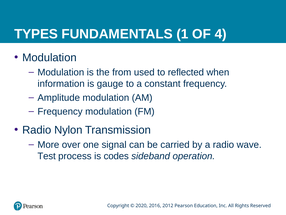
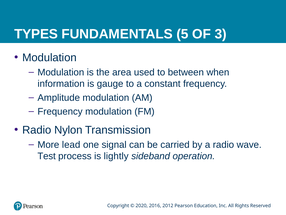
1: 1 -> 5
4: 4 -> 3
from: from -> area
reflected: reflected -> between
over: over -> lead
codes: codes -> lightly
